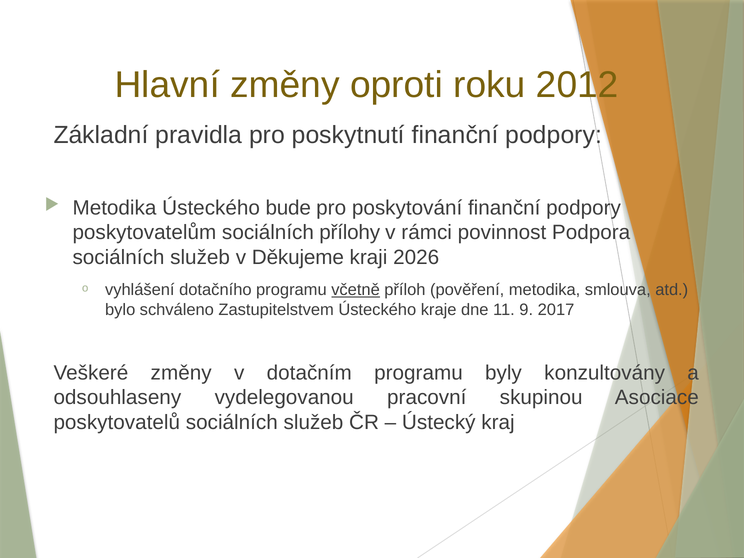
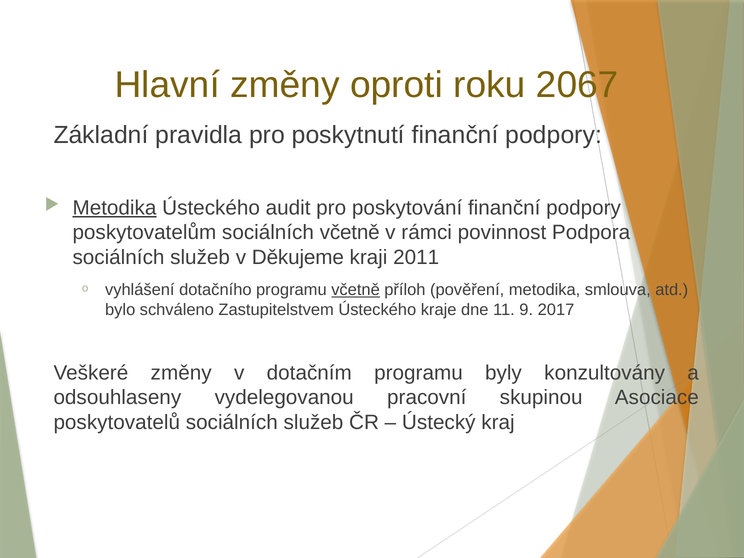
2012: 2012 -> 2067
Metodika at (114, 208) underline: none -> present
bude: bude -> audit
sociálních přílohy: přílohy -> včetně
2026: 2026 -> 2011
